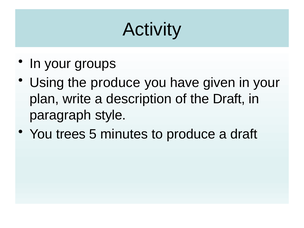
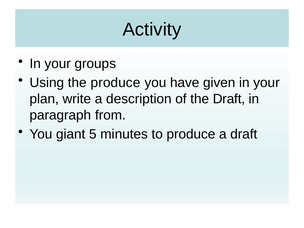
style: style -> from
trees: trees -> giant
